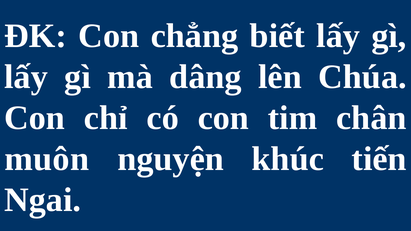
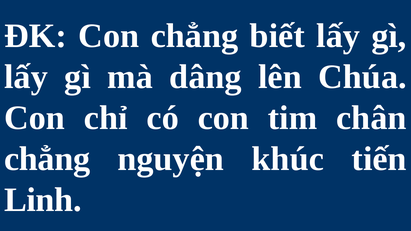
muôn at (47, 159): muôn -> chẳng
Ngai: Ngai -> Linh
